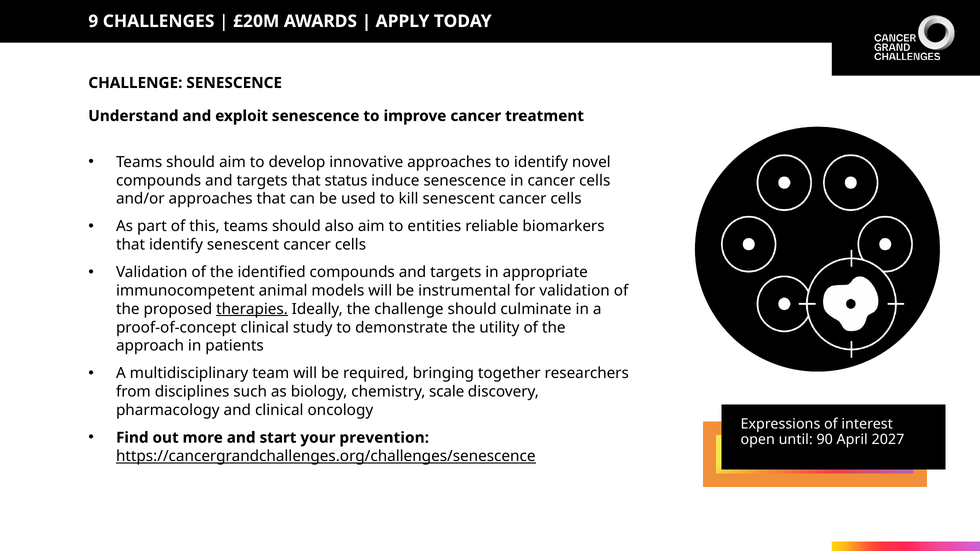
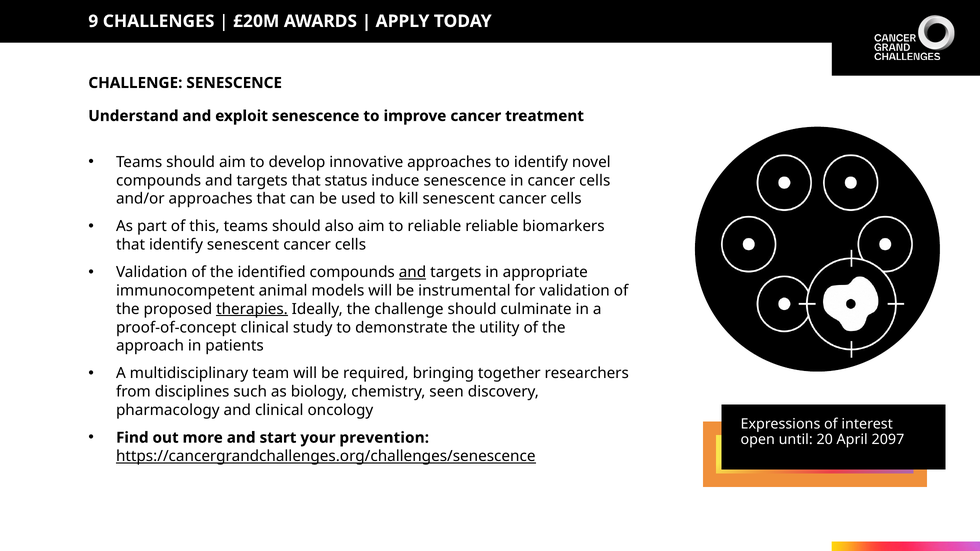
to entities: entities -> reliable
and at (413, 272) underline: none -> present
scale: scale -> seen
90: 90 -> 20
2027: 2027 -> 2097
